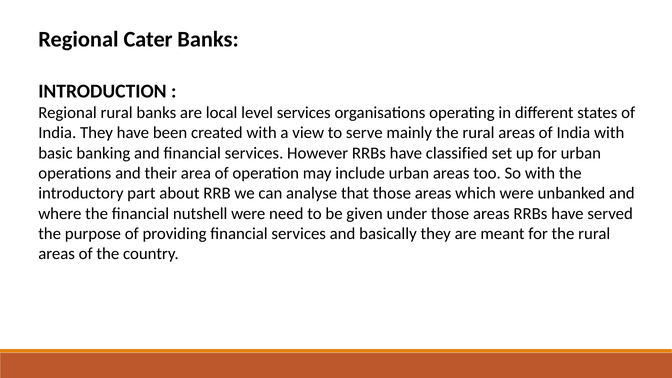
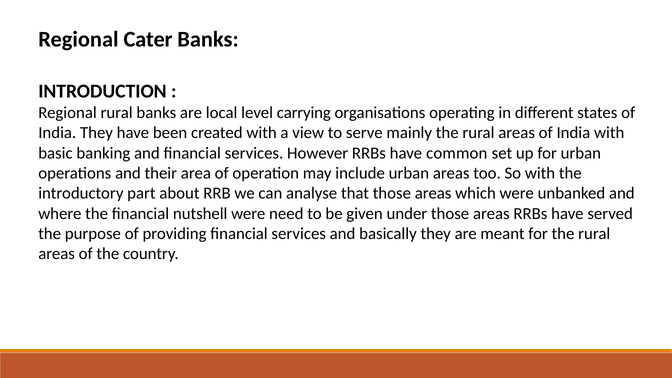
level services: services -> carrying
classified: classified -> common
